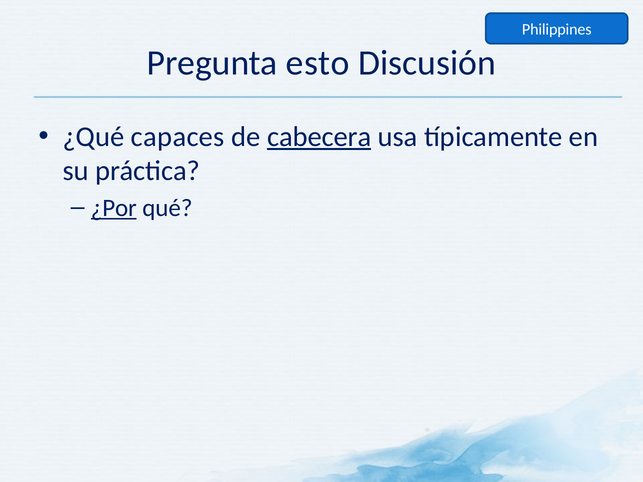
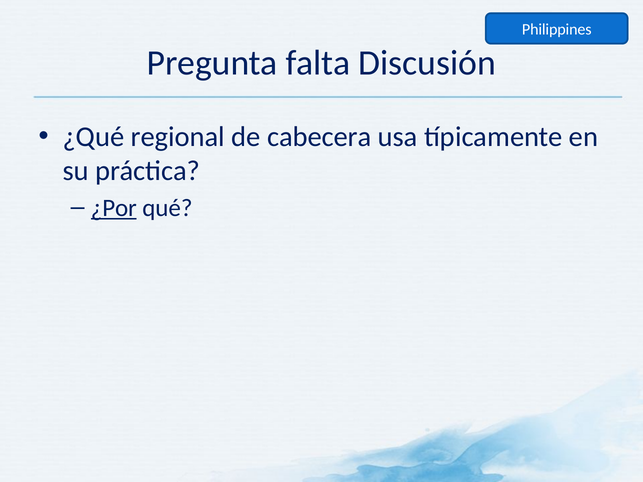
esto: esto -> falta
capaces: capaces -> regional
cabecera underline: present -> none
